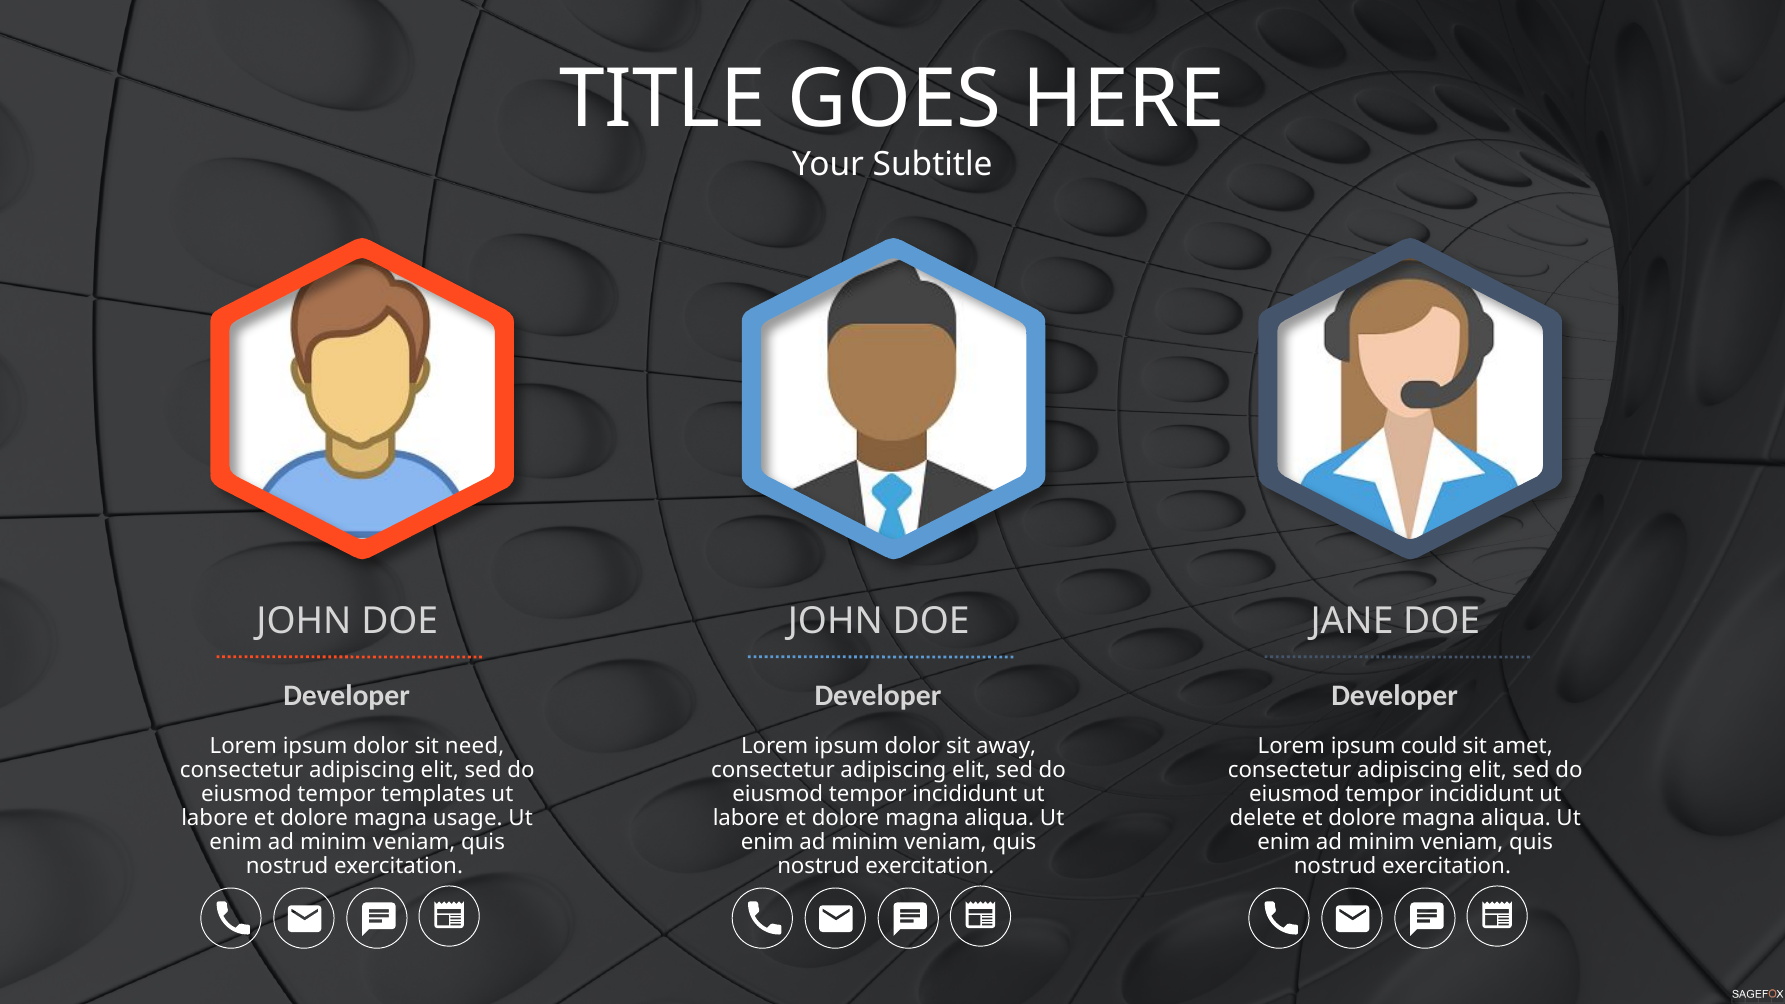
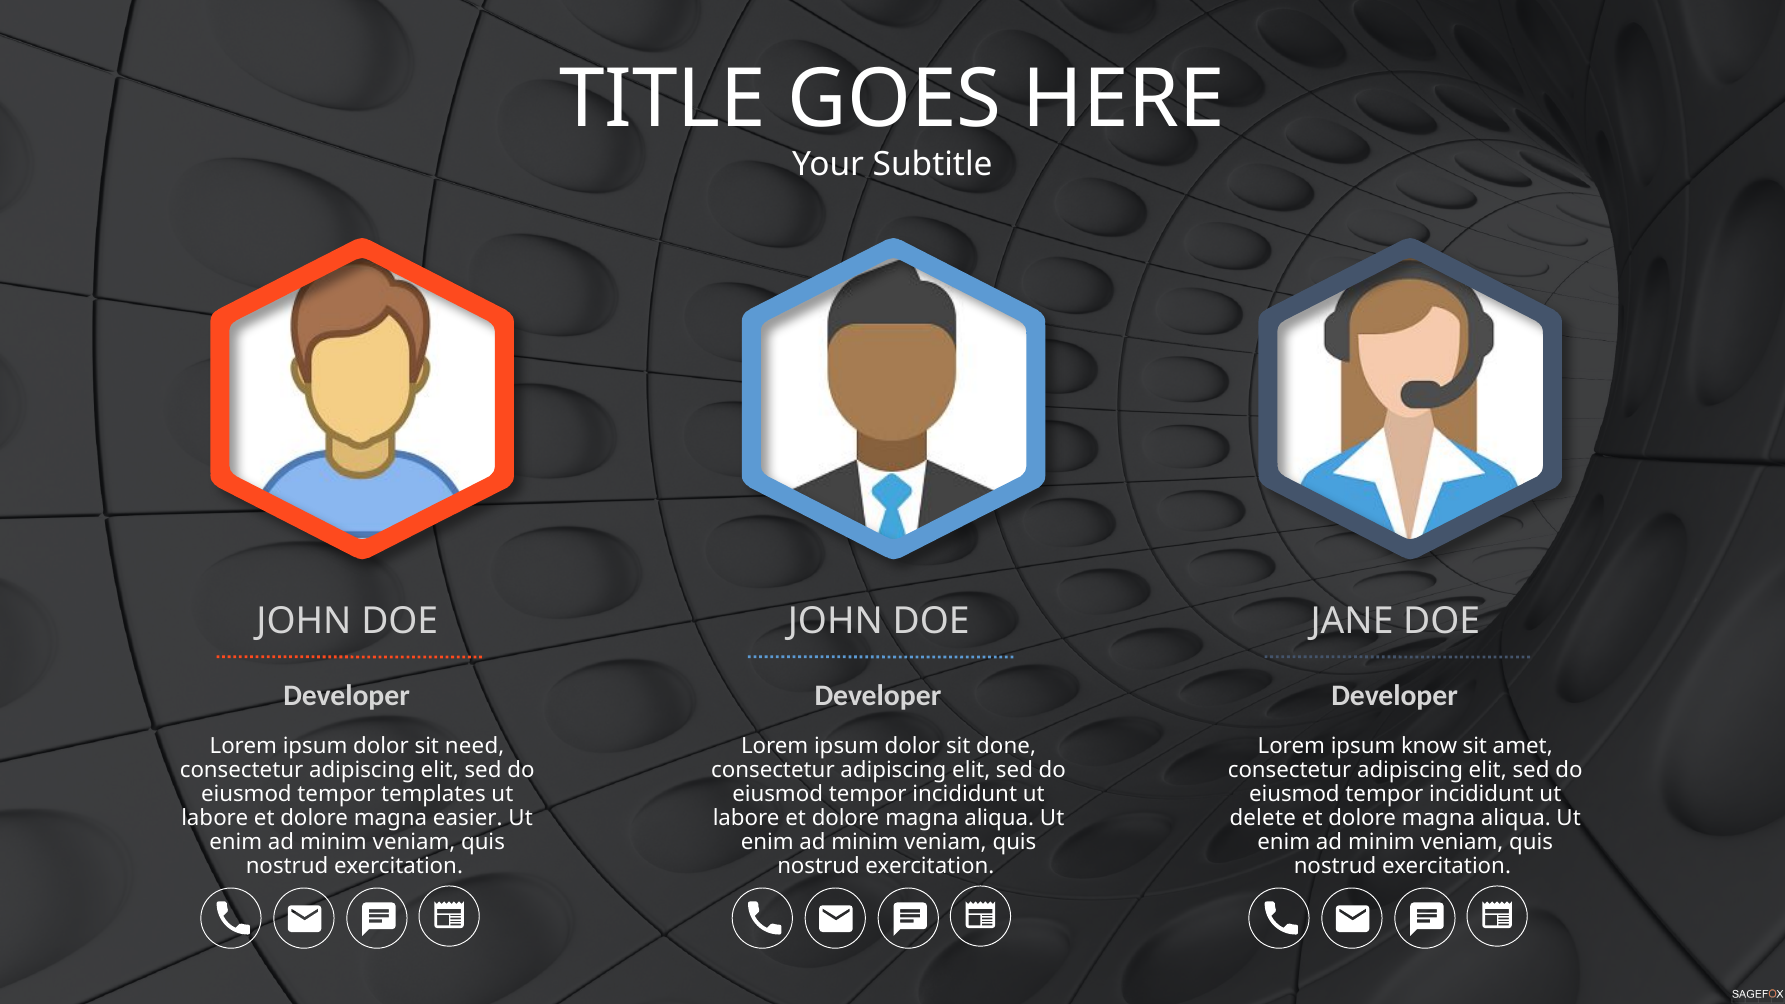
away: away -> done
could: could -> know
usage: usage -> easier
